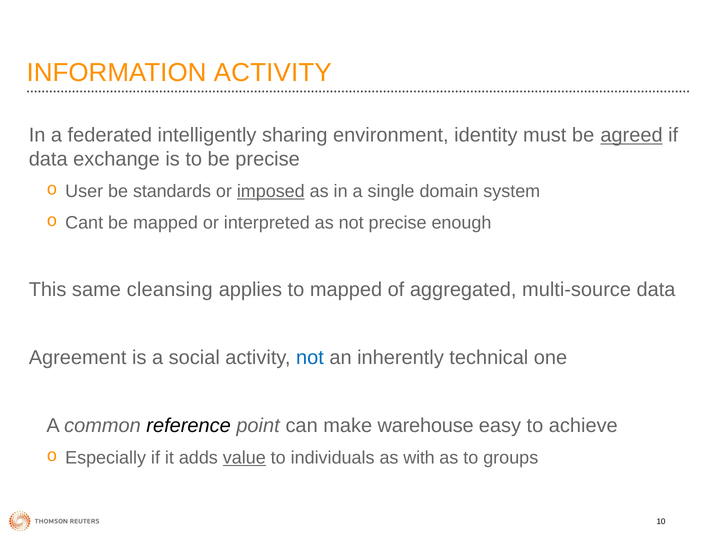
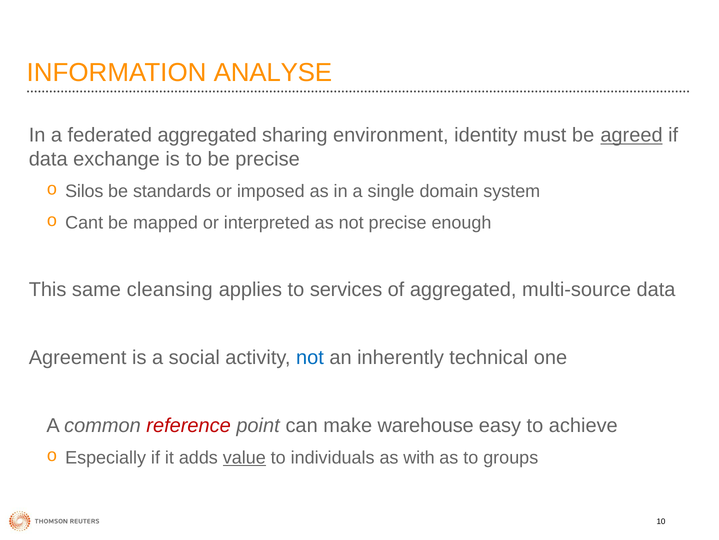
INFORMATION ACTIVITY: ACTIVITY -> ANALYSE
federated intelligently: intelligently -> aggregated
User: User -> Silos
imposed underline: present -> none
to mapped: mapped -> services
reference colour: black -> red
